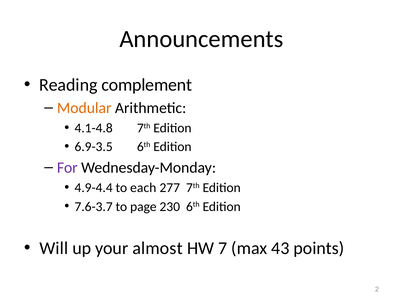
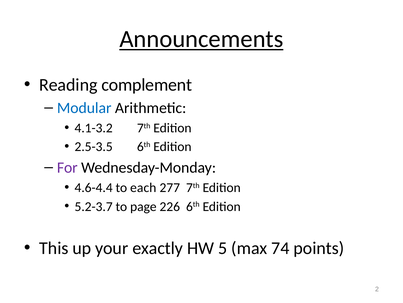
Announcements underline: none -> present
Modular colour: orange -> blue
4.1-4.8: 4.1-4.8 -> 4.1-3.2
6.9-3.5: 6.9-3.5 -> 2.5-3.5
4.9-4.4: 4.9-4.4 -> 4.6-4.4
7.6-3.7: 7.6-3.7 -> 5.2-3.7
230: 230 -> 226
Will: Will -> This
almost: almost -> exactly
7: 7 -> 5
43: 43 -> 74
